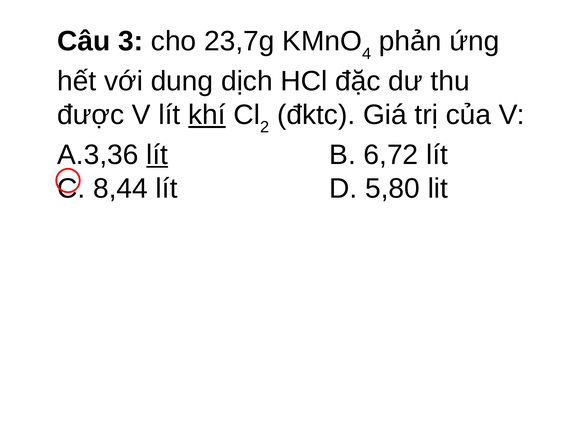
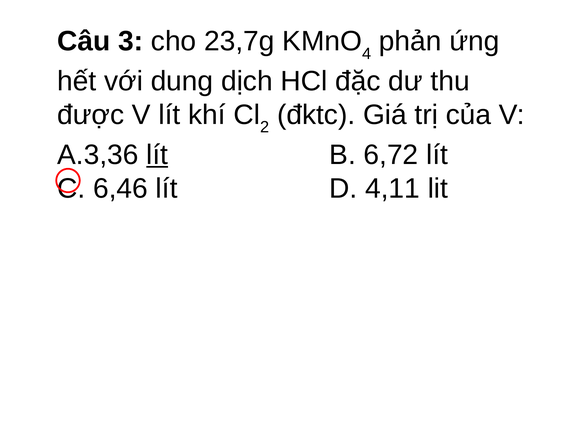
khí underline: present -> none
8,44: 8,44 -> 6,46
5,80: 5,80 -> 4,11
